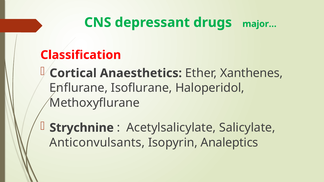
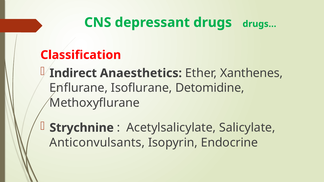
major…: major… -> drugs…
Cortical: Cortical -> Indirect
Haloperidol: Haloperidol -> Detomidine
Analeptics: Analeptics -> Endocrine
